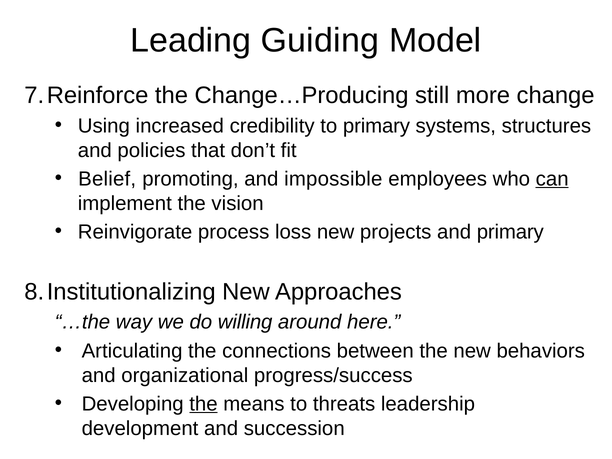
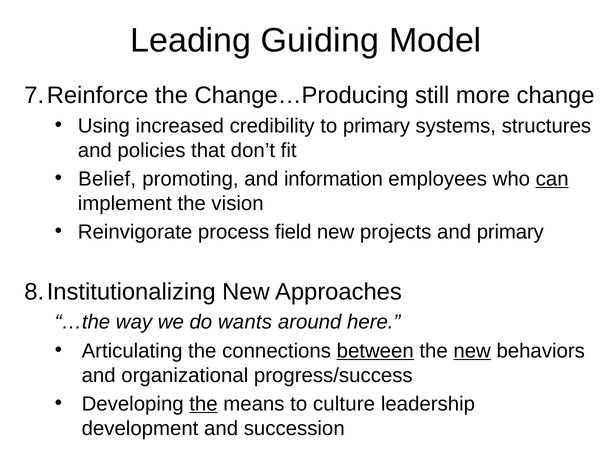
impossible: impossible -> information
loss: loss -> field
willing: willing -> wants
between underline: none -> present
new at (472, 351) underline: none -> present
threats: threats -> culture
